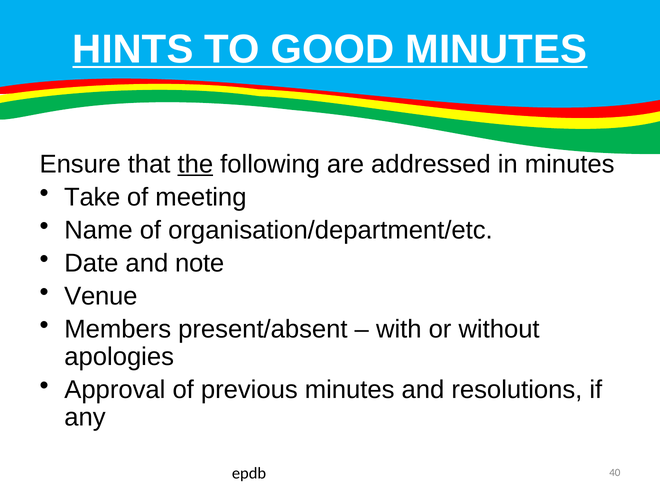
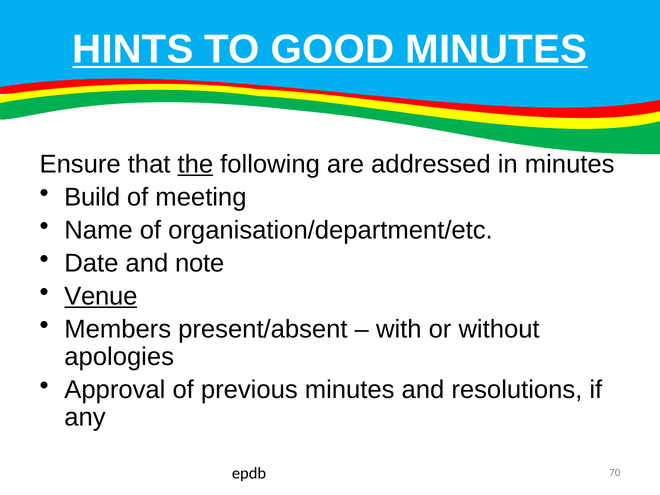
Take: Take -> Build
Venue underline: none -> present
40: 40 -> 70
